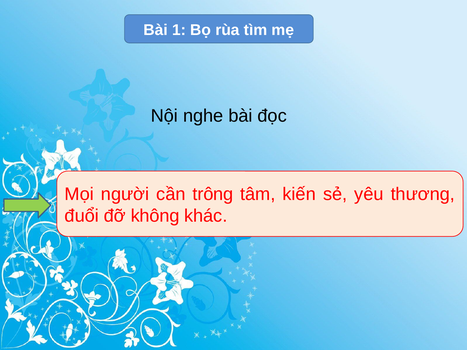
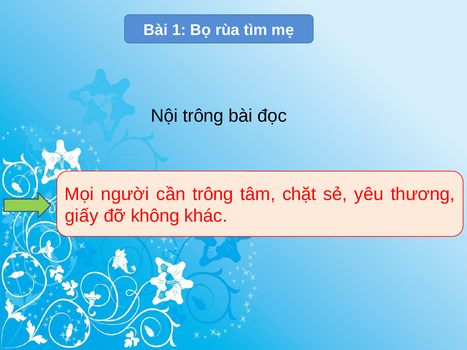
Nội nghe: nghe -> trông
kiến: kiến -> chặt
đuổi: đuổi -> giấy
